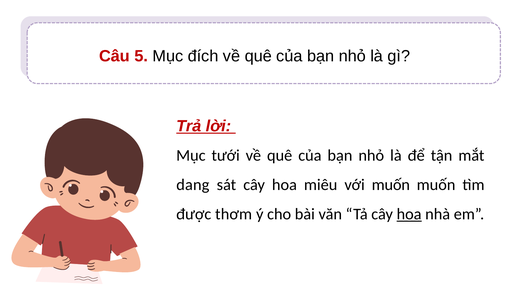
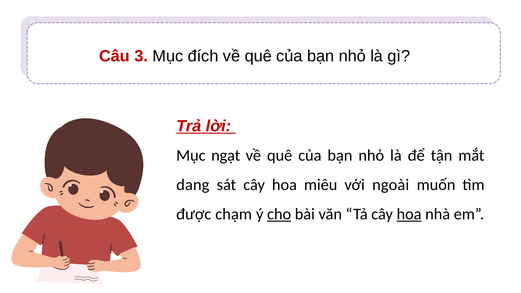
5: 5 -> 3
tưới: tưới -> ngạt
với muốn: muốn -> ngoài
thơm: thơm -> chạm
cho underline: none -> present
